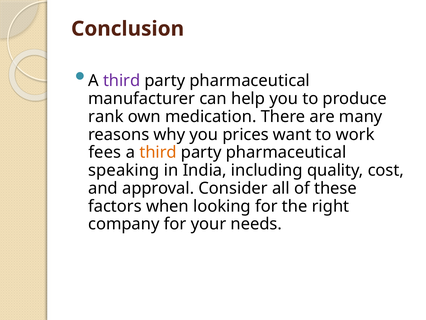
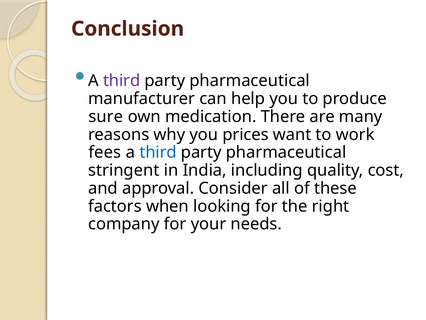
rank: rank -> sure
third at (158, 152) colour: orange -> blue
speaking: speaking -> stringent
